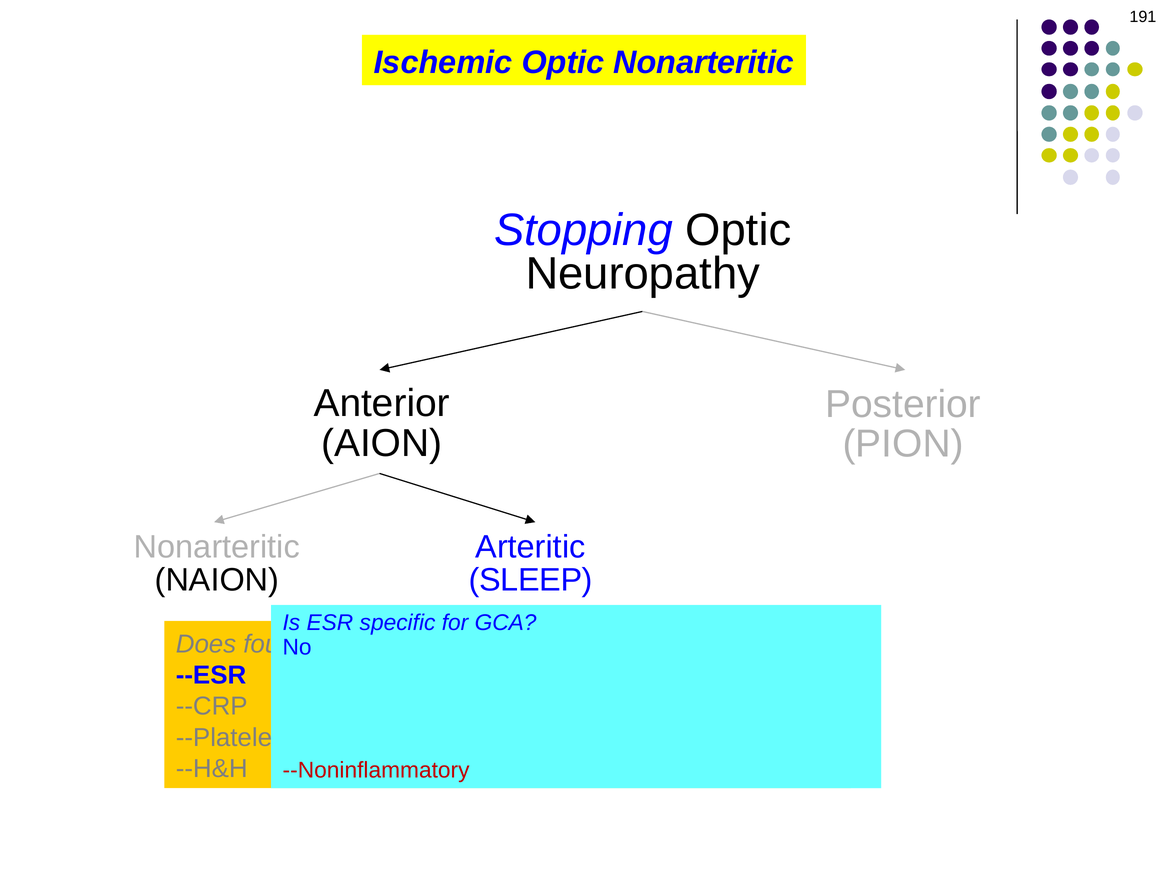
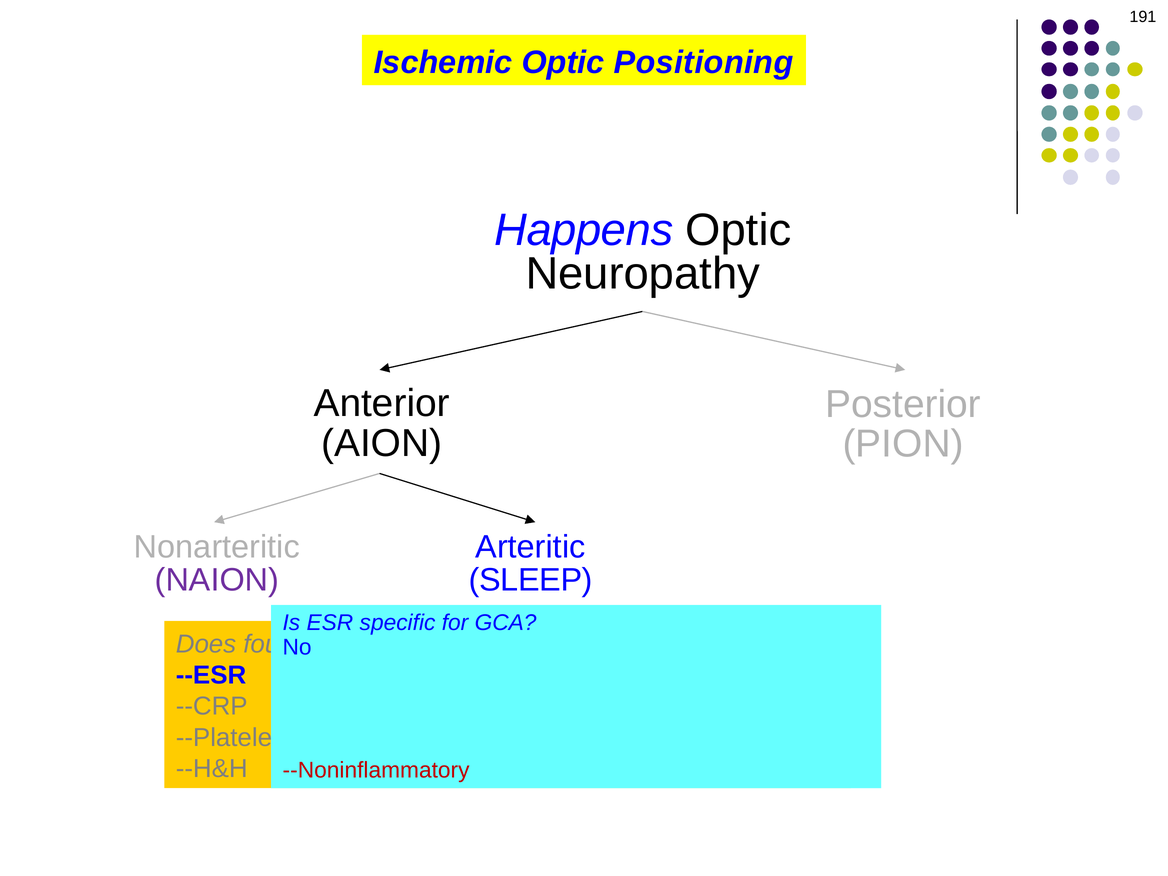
Optic Nonarteritic: Nonarteritic -> Positioning
Stopping: Stopping -> Happens
NAION colour: black -> purple
